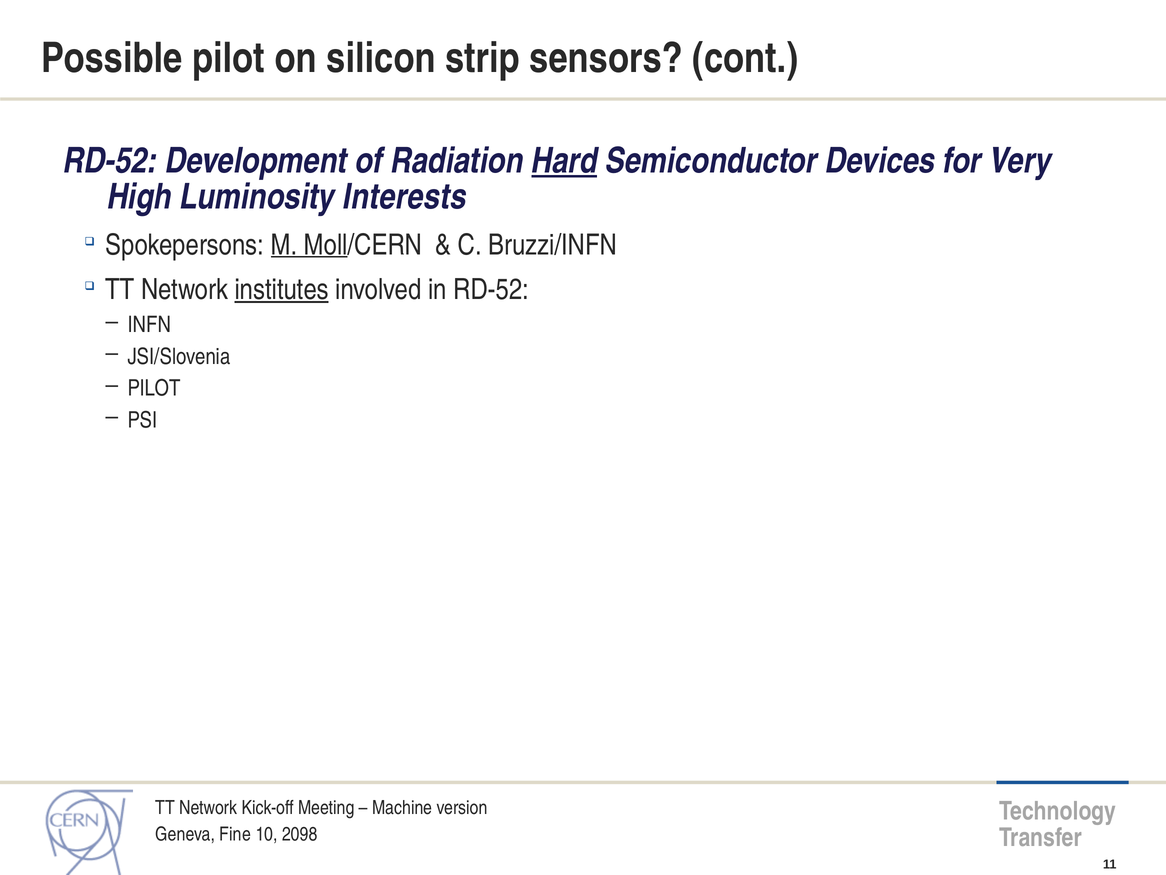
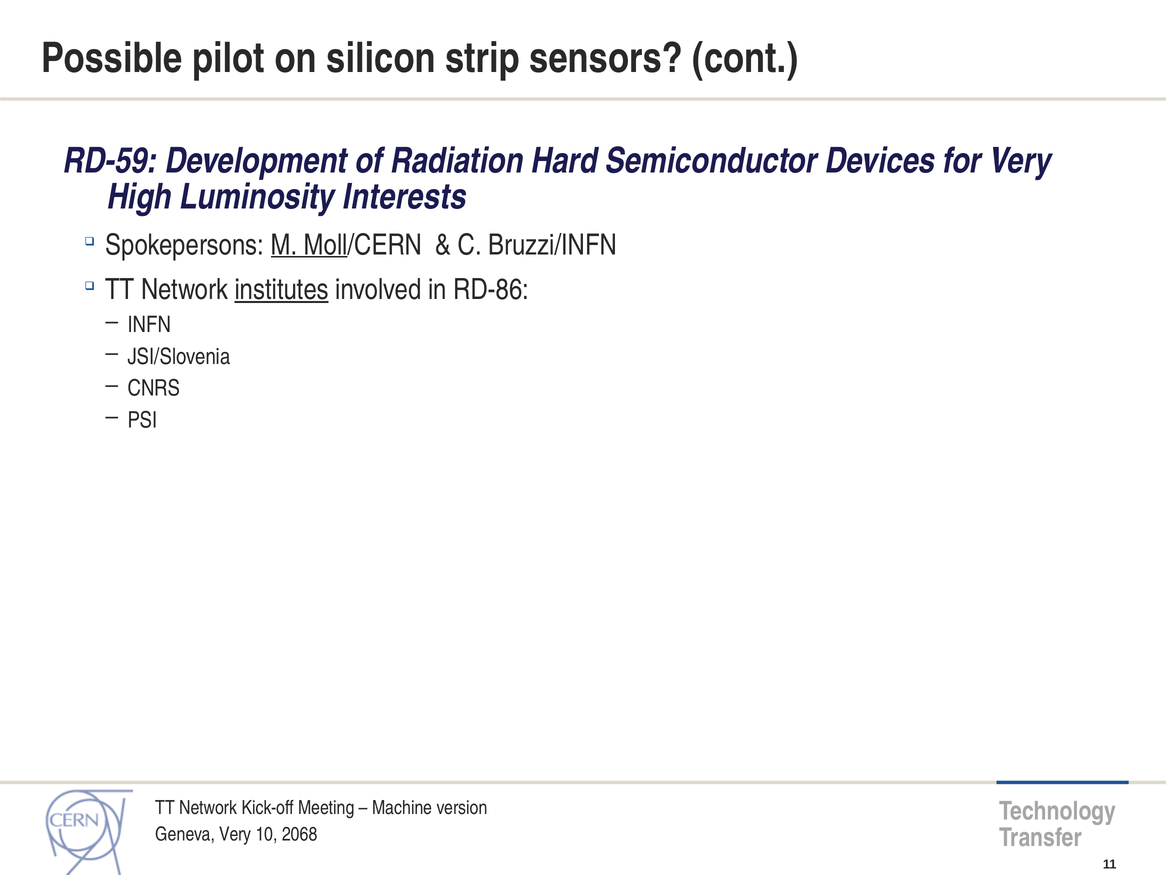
RD-52 at (110, 161): RD-52 -> RD-59
Hard underline: present -> none
in RD-52: RD-52 -> RD-86
PILOT at (154, 388): PILOT -> CNRS
Geneva Fine: Fine -> Very
2098: 2098 -> 2068
